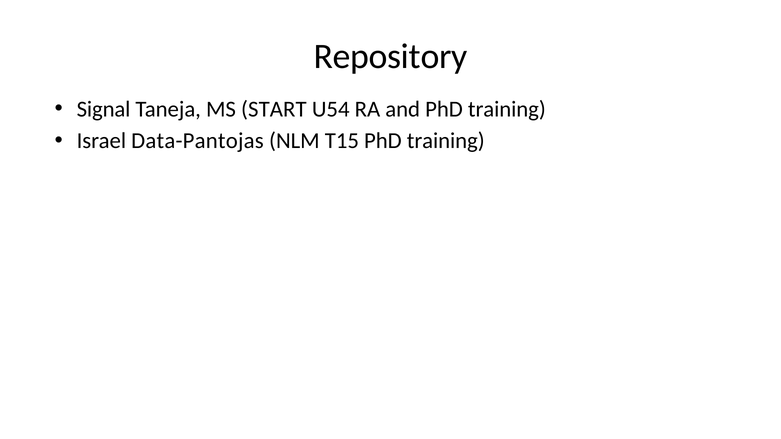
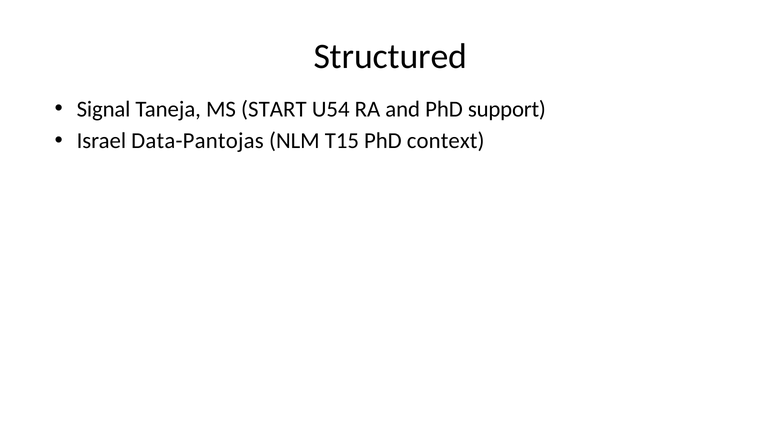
Repository: Repository -> Structured
and PhD training: training -> support
T15 PhD training: training -> context
